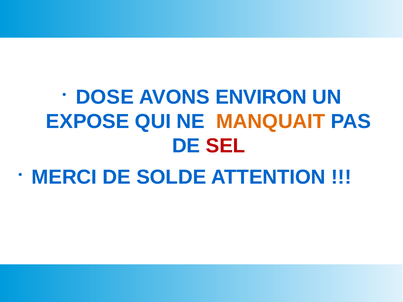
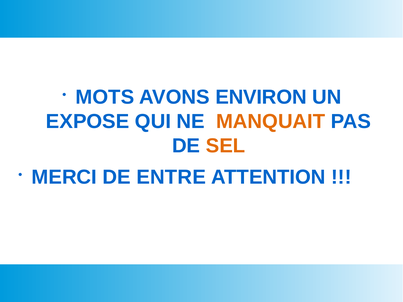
DOSE: DOSE -> MOTS
SEL colour: red -> orange
SOLDE: SOLDE -> ENTRE
